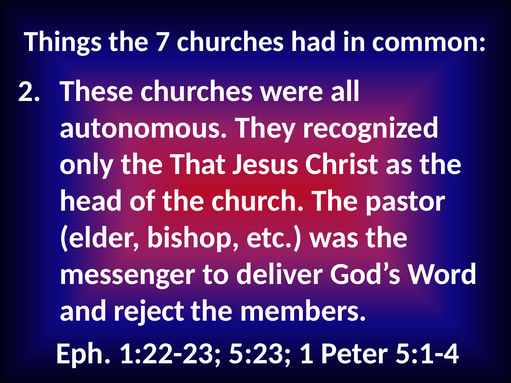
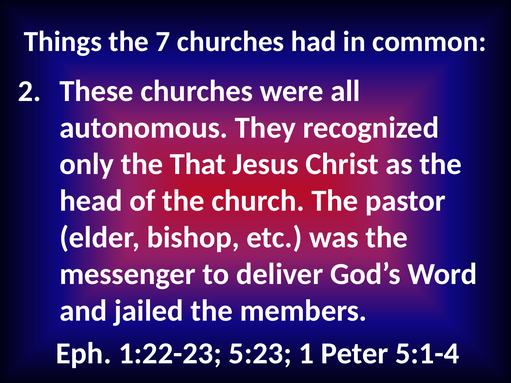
reject: reject -> jailed
